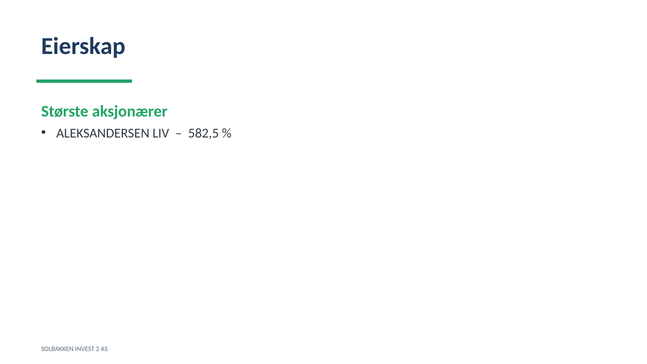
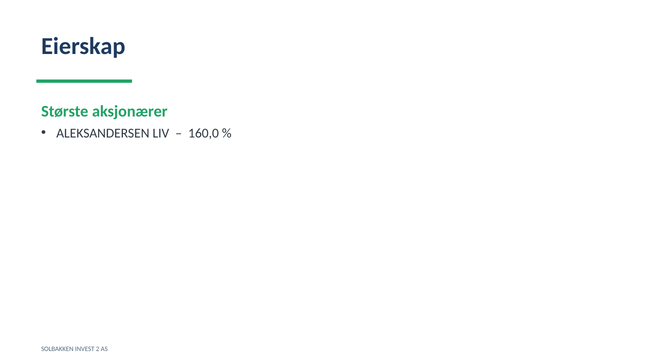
582,5: 582,5 -> 160,0
